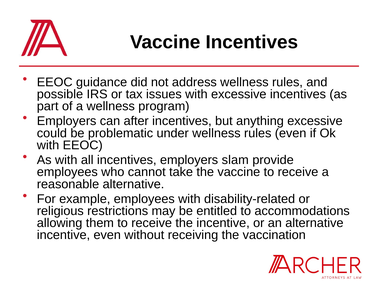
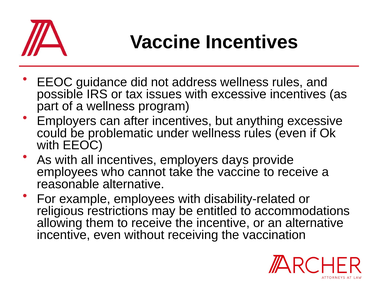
slam: slam -> days
